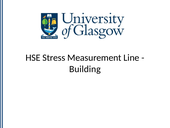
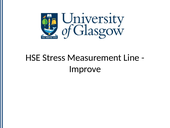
Building: Building -> Improve
